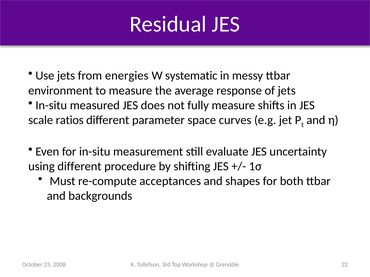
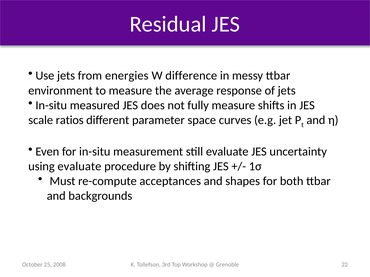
systematic: systematic -> difference
using different: different -> evaluate
